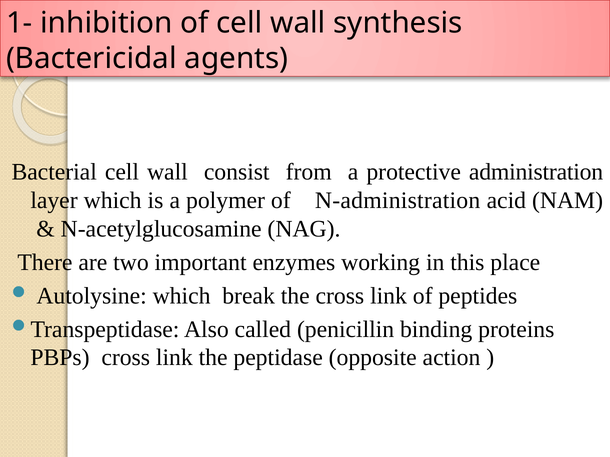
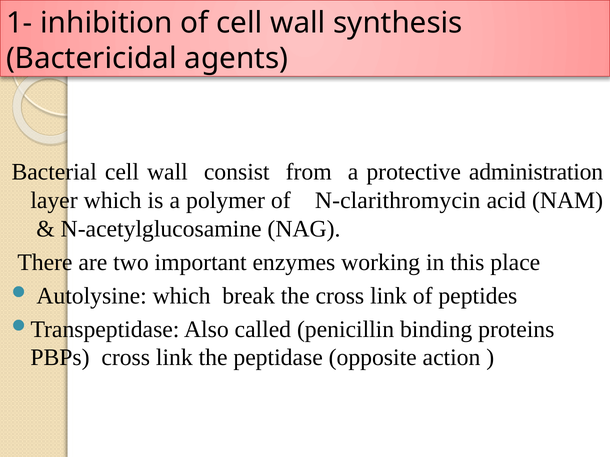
N-administration: N-administration -> N-clarithromycin
